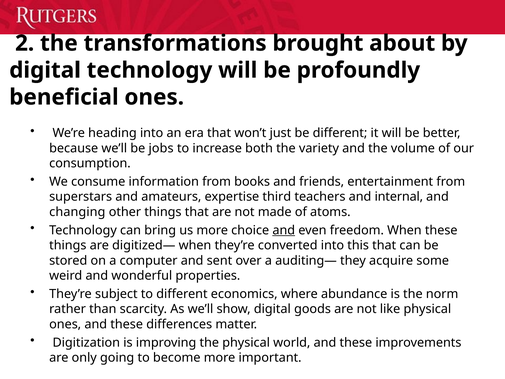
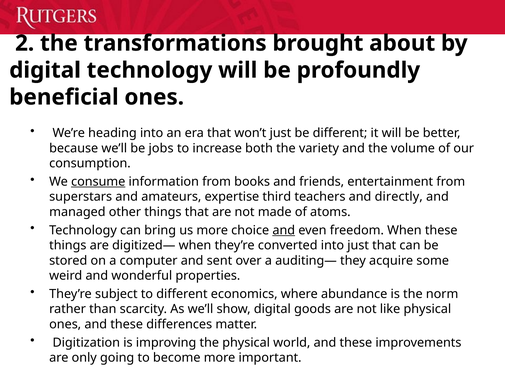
consume underline: none -> present
internal: internal -> directly
changing: changing -> managed
into this: this -> just
